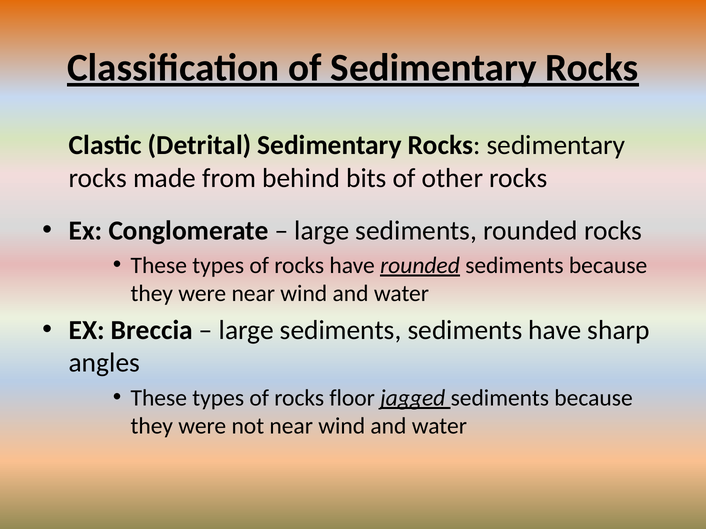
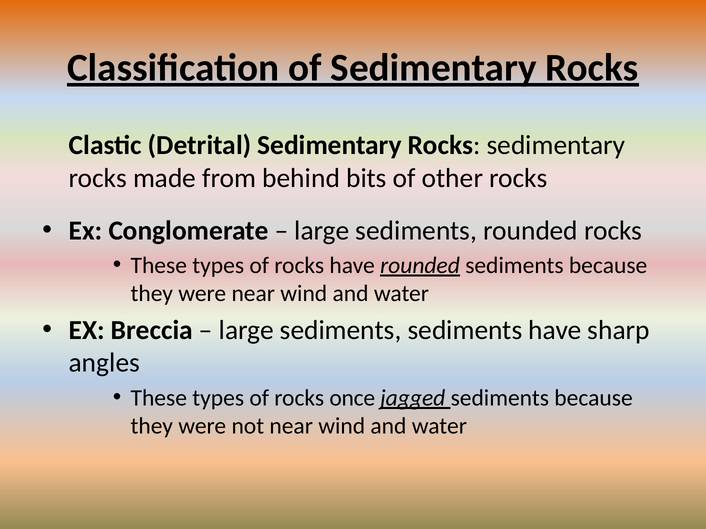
floor: floor -> once
